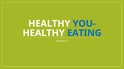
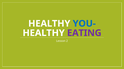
EATING colour: blue -> purple
